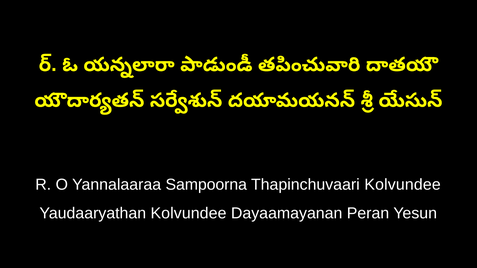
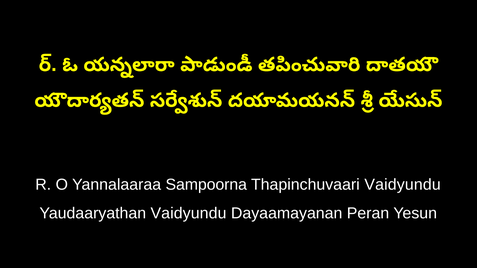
Thapinchuvaari Kolvundee: Kolvundee -> Vaidyundu
Yaudaaryathan Kolvundee: Kolvundee -> Vaidyundu
